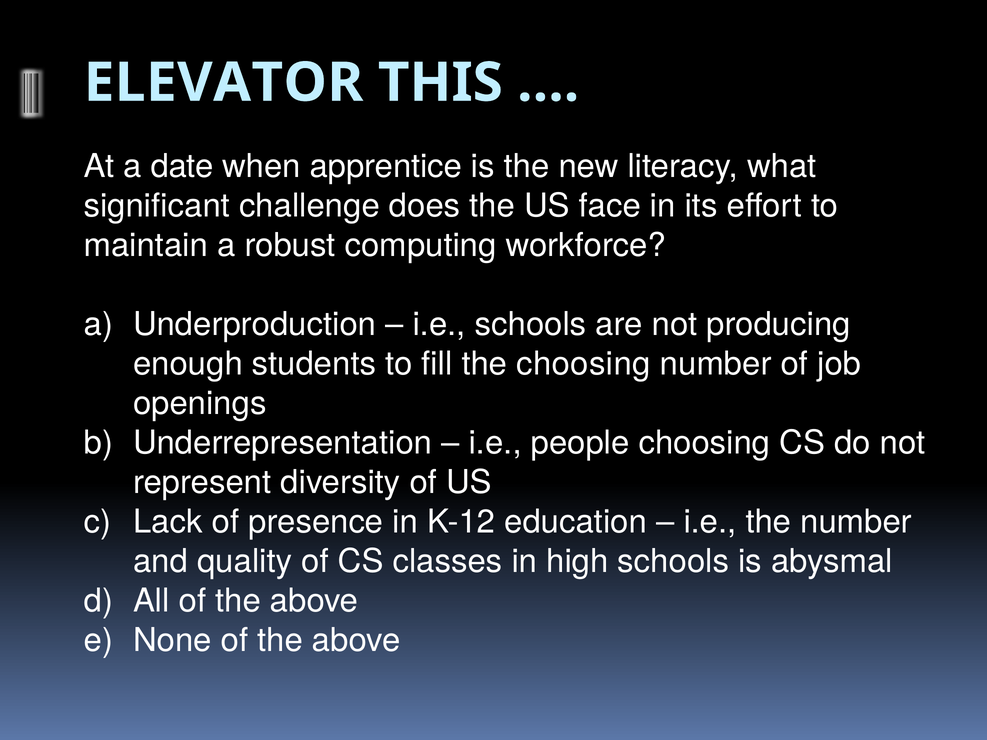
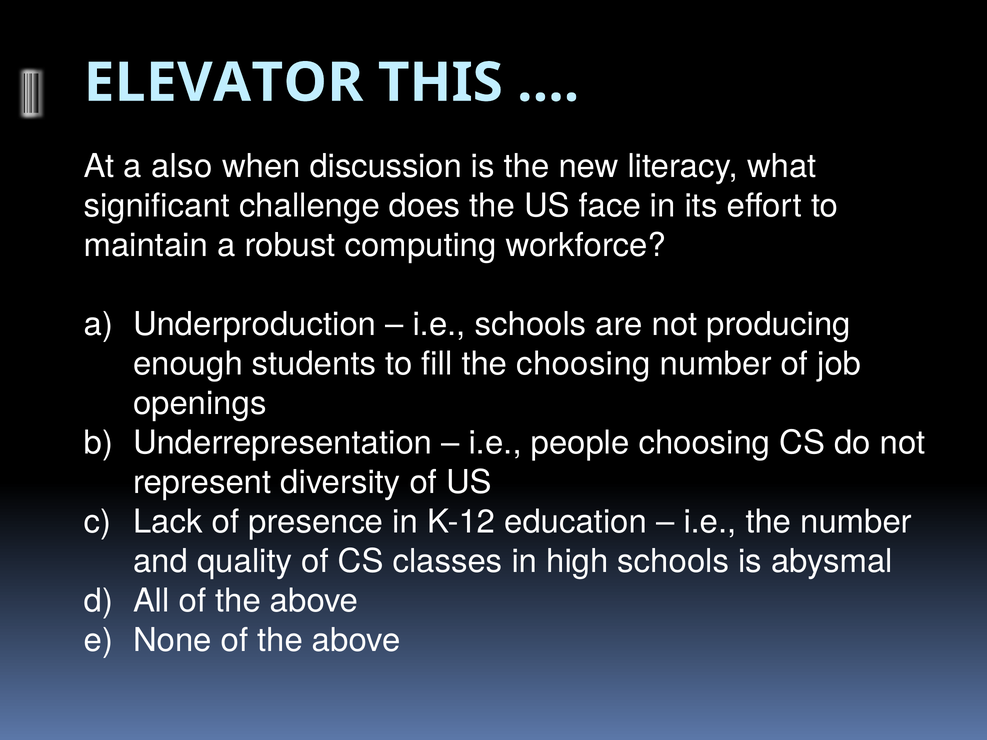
date: date -> also
apprentice: apprentice -> discussion
